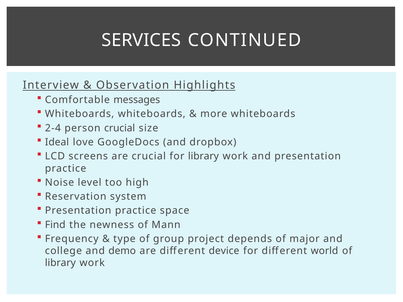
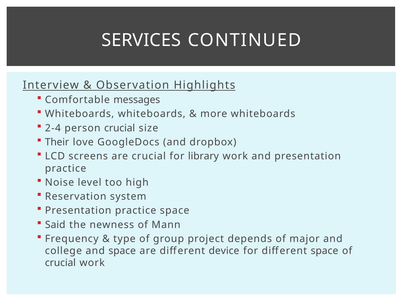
Ideal: Ideal -> Their
Find: Find -> Said
and demo: demo -> space
different world: world -> space
library at (60, 263): library -> crucial
